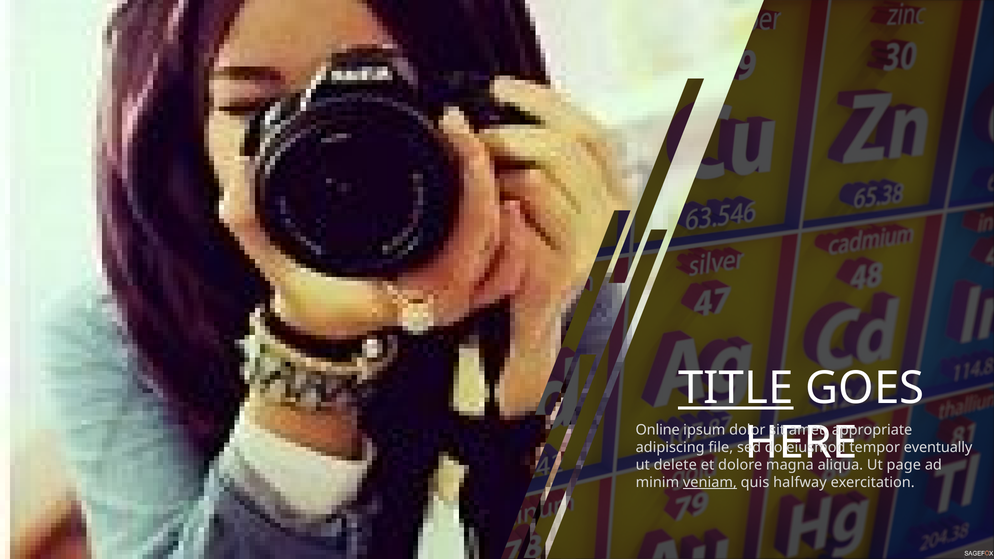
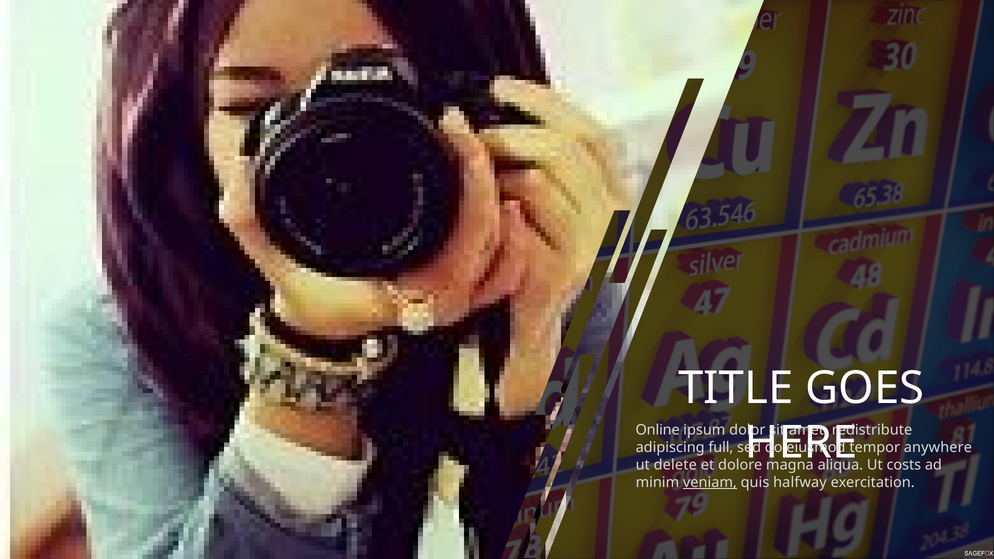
TITLE underline: present -> none
appropriate: appropriate -> redistribute
file: file -> full
eventually: eventually -> anywhere
page: page -> costs
